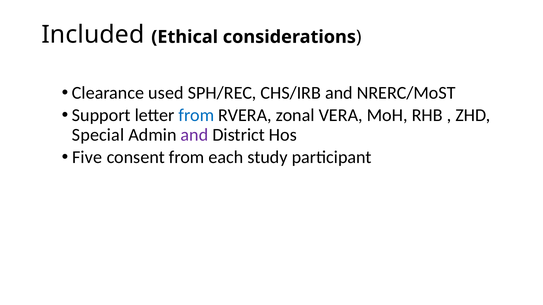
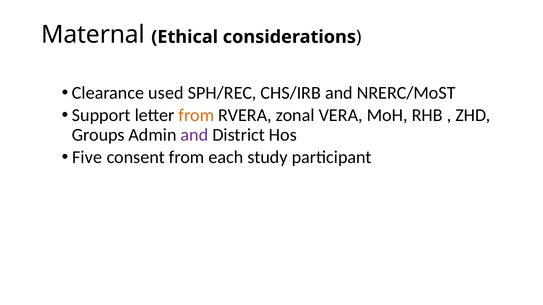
Included: Included -> Maternal
from at (196, 115) colour: blue -> orange
Special: Special -> Groups
